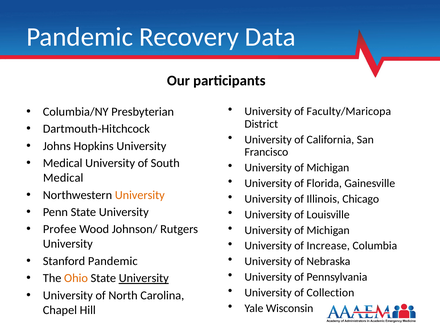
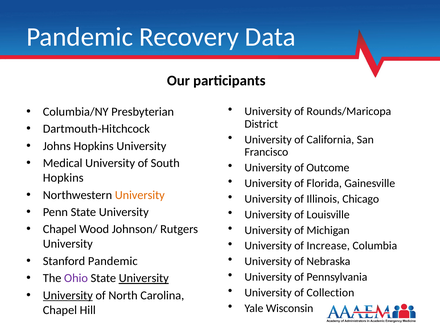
Faculty/Maricopa: Faculty/Maricopa -> Rounds/Maricopa
Michigan at (328, 168): Michigan -> Outcome
Medical at (63, 178): Medical -> Hopkins
Profee at (60, 229): Profee -> Chapel
Ohio colour: orange -> purple
University at (68, 295) underline: none -> present
